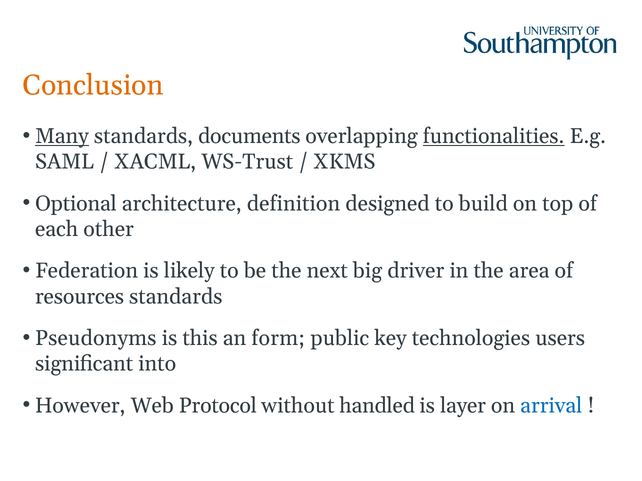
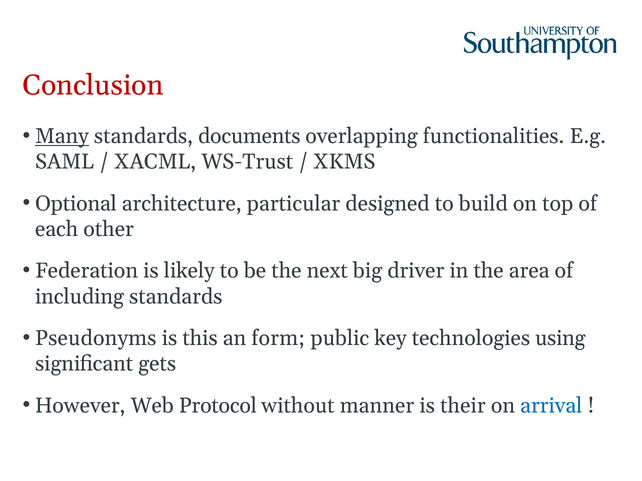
Conclusion colour: orange -> red
functionalities underline: present -> none
definition: definition -> particular
resources: resources -> including
users: users -> using
into: into -> gets
handled: handled -> manner
layer: layer -> their
